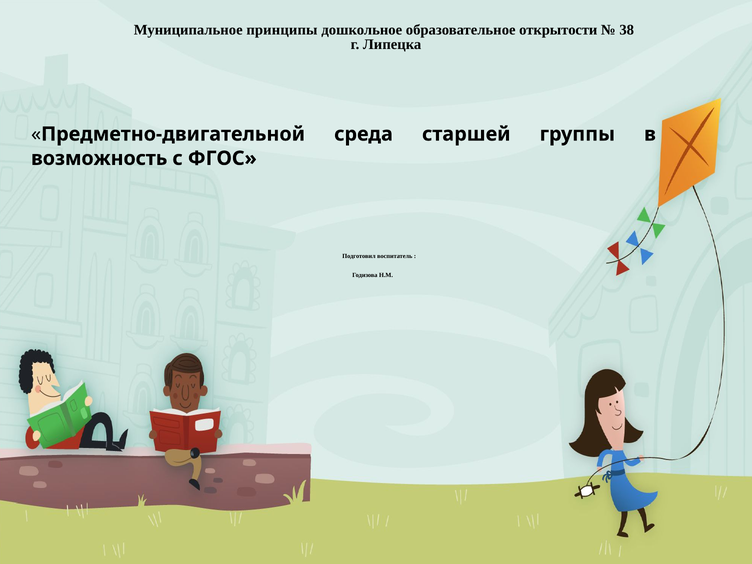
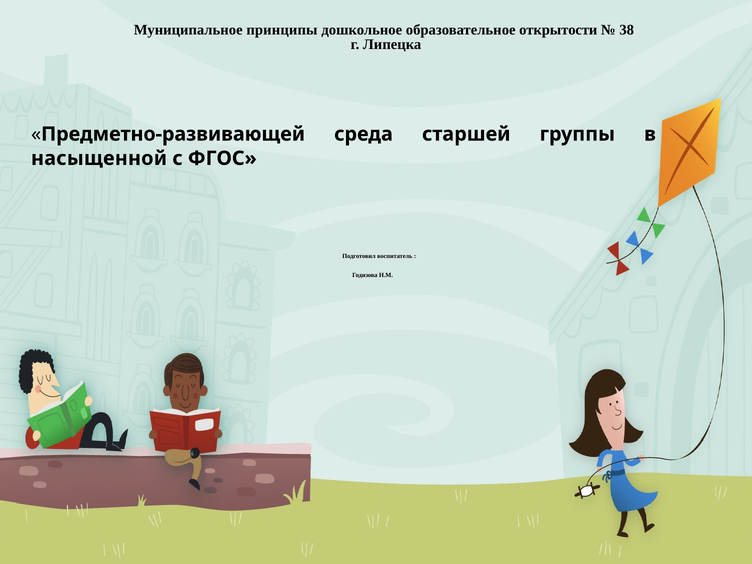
Предметно-двигательной: Предметно-двигательной -> Предметно-развивающей
возможность: возможность -> насыщенной
